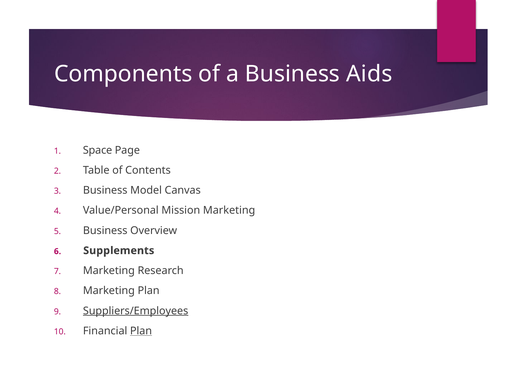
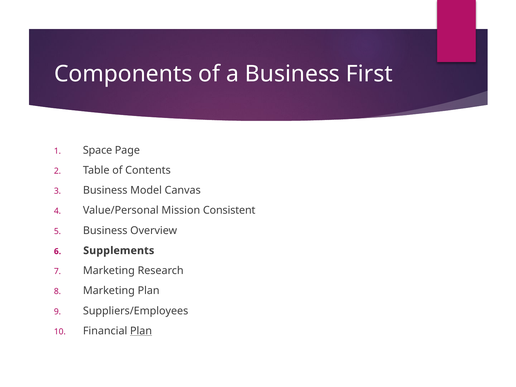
Aids: Aids -> First
Mission Marketing: Marketing -> Consistent
Suppliers/Employees underline: present -> none
